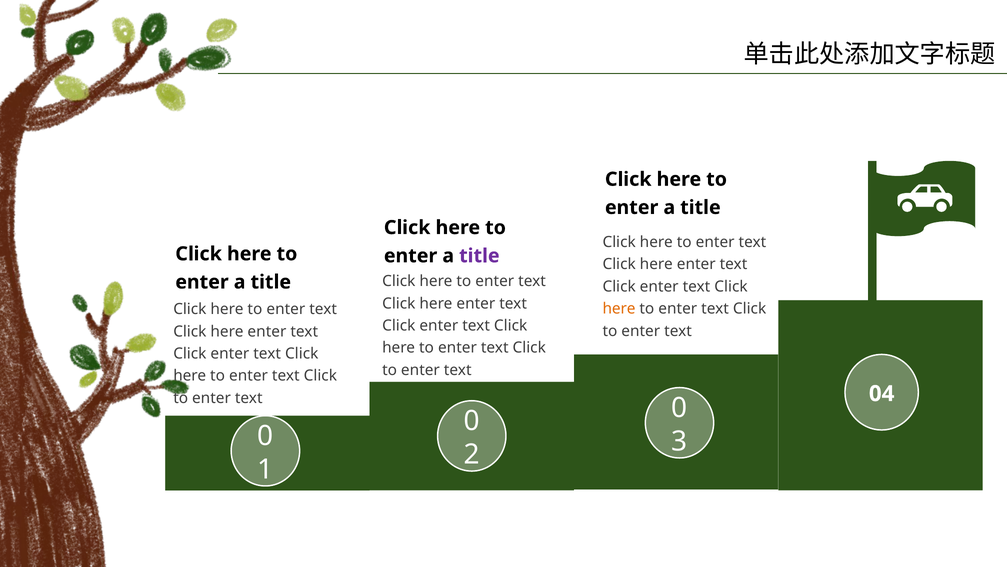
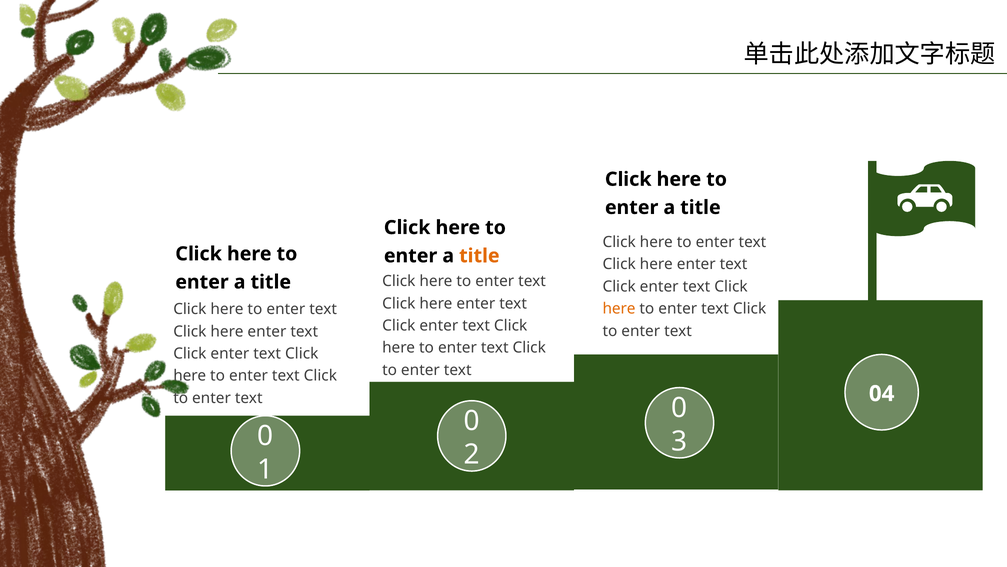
title at (479, 256) colour: purple -> orange
